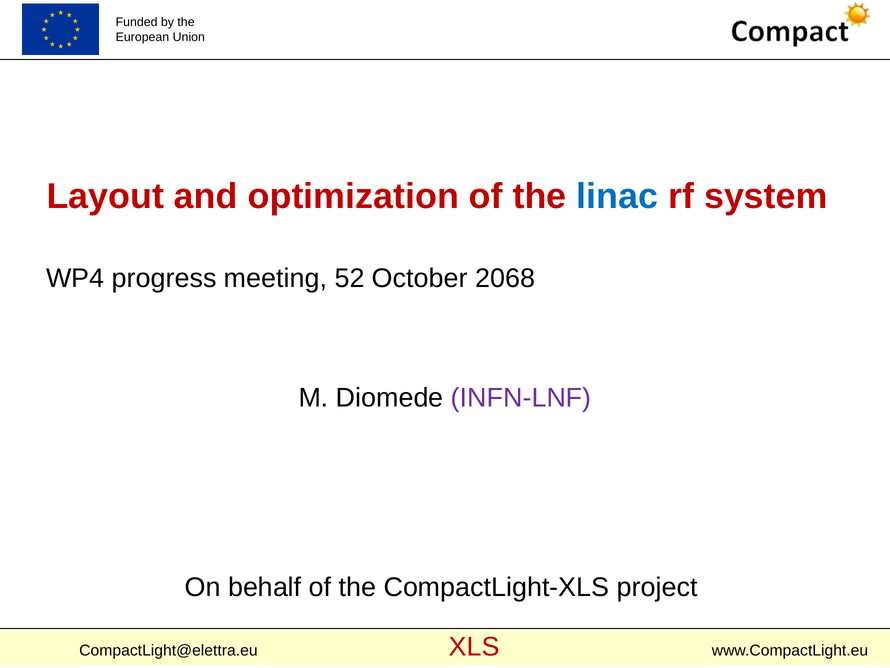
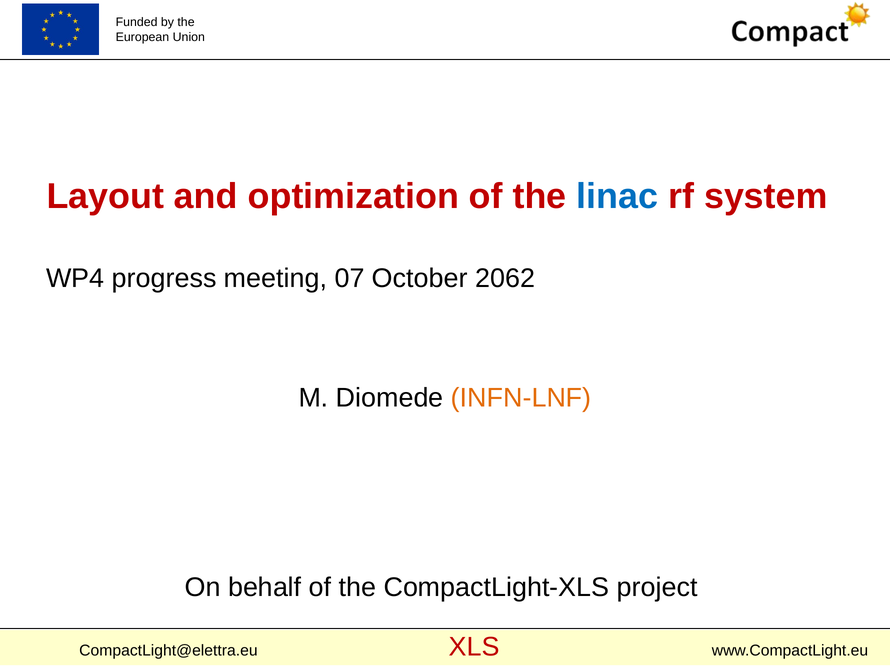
52: 52 -> 07
2068: 2068 -> 2062
INFN-LNF colour: purple -> orange
